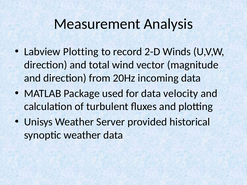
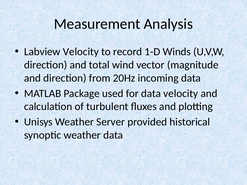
Labview Plotting: Plotting -> Velocity
2-D: 2-D -> 1-D
